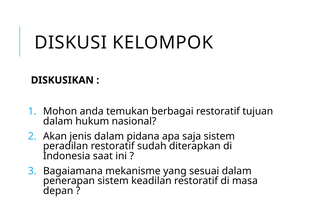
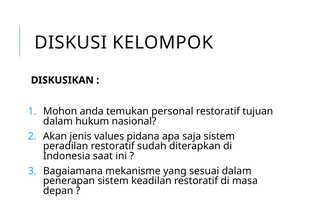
berbagai: berbagai -> personal
jenis dalam: dalam -> values
